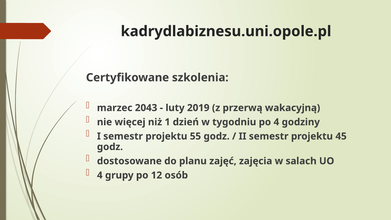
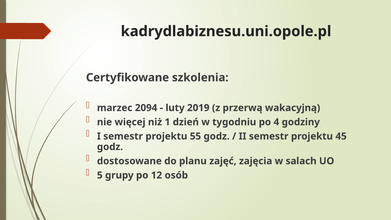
2043: 2043 -> 2094
4 at (100, 175): 4 -> 5
